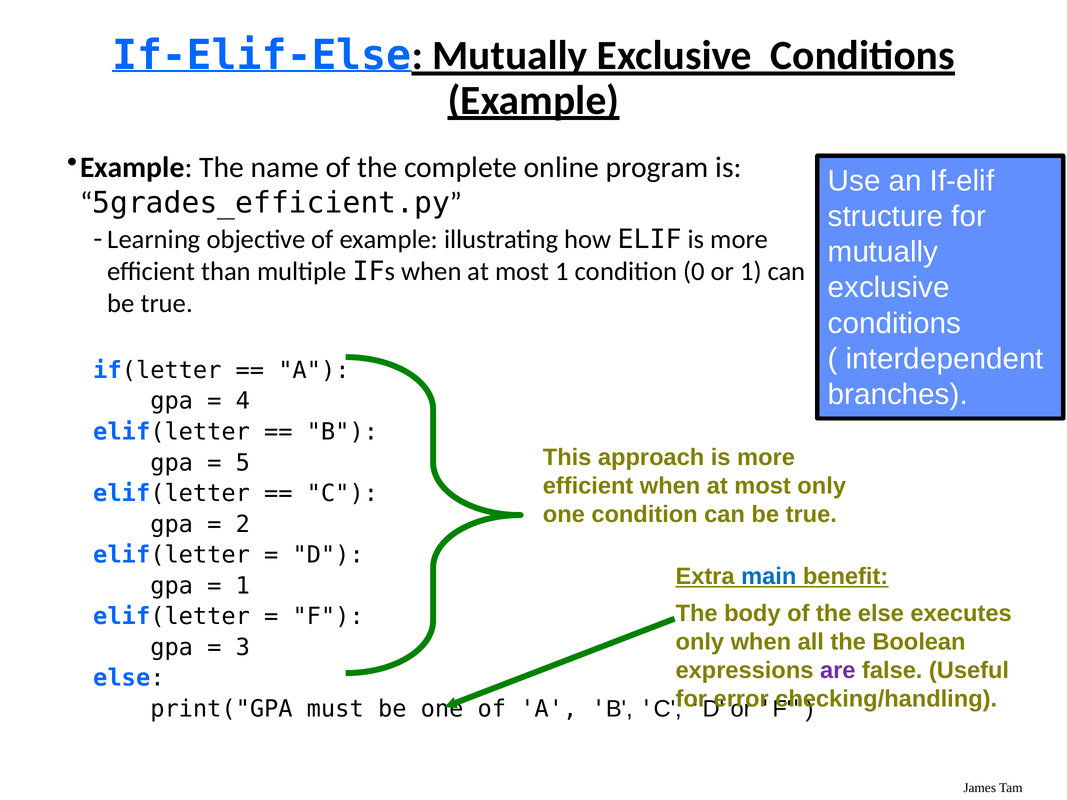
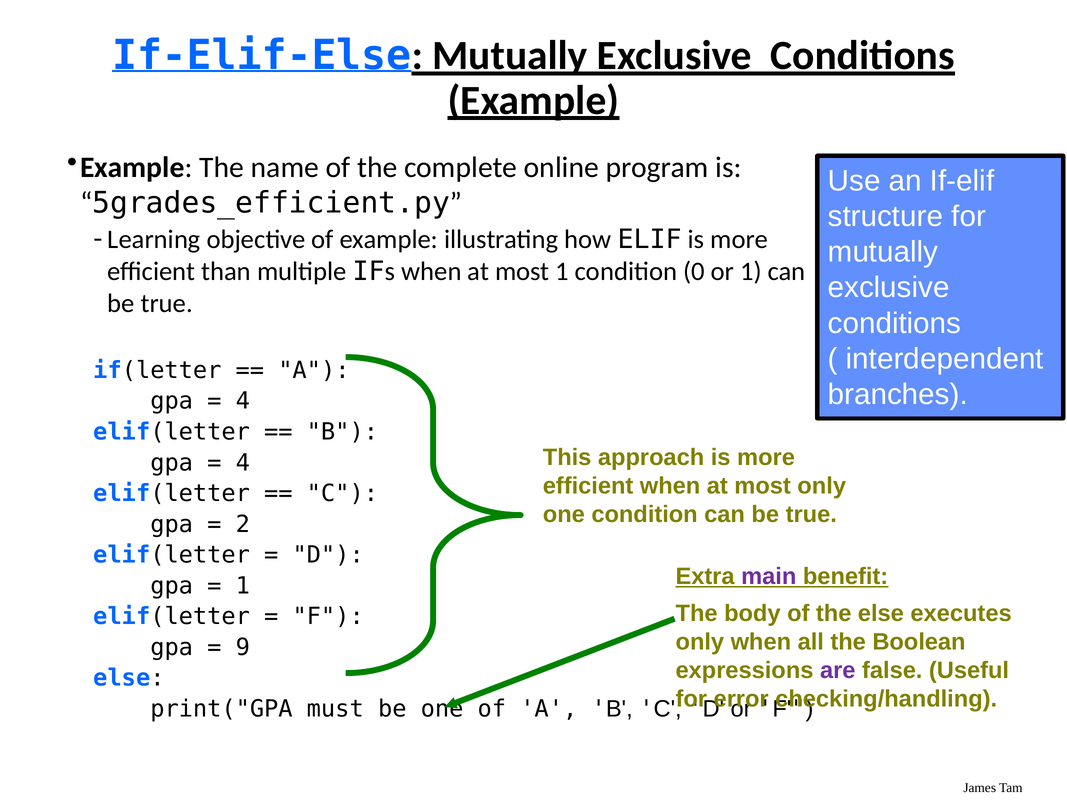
5 at (243, 463): 5 -> 4
main colour: blue -> purple
3: 3 -> 9
